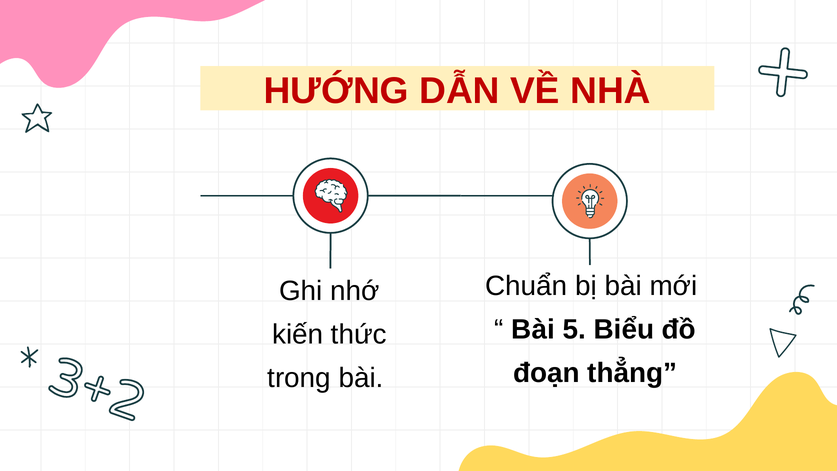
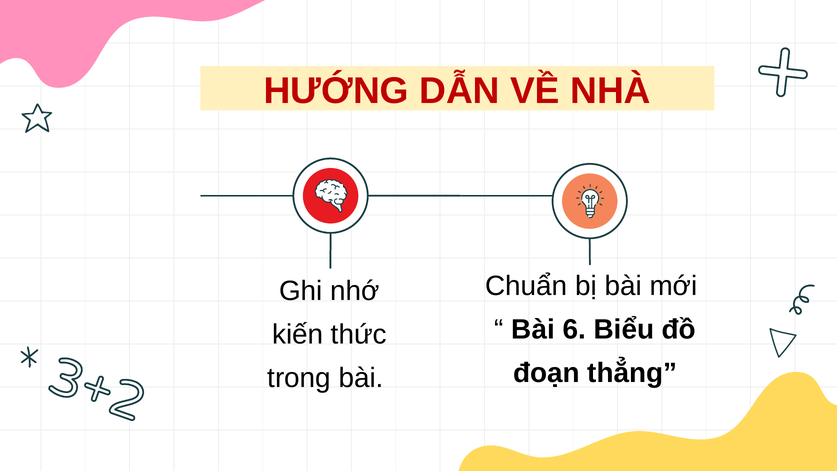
5: 5 -> 6
